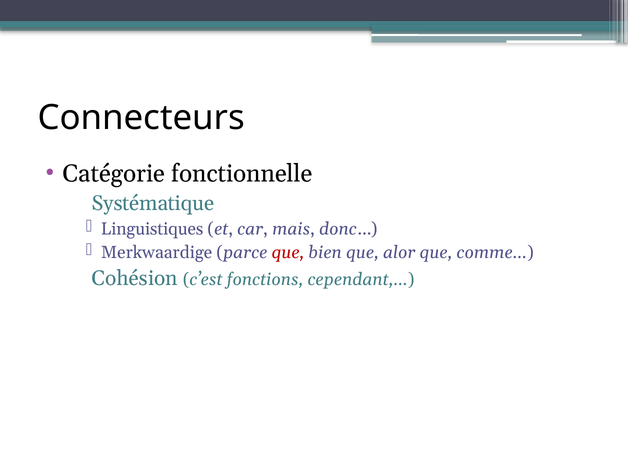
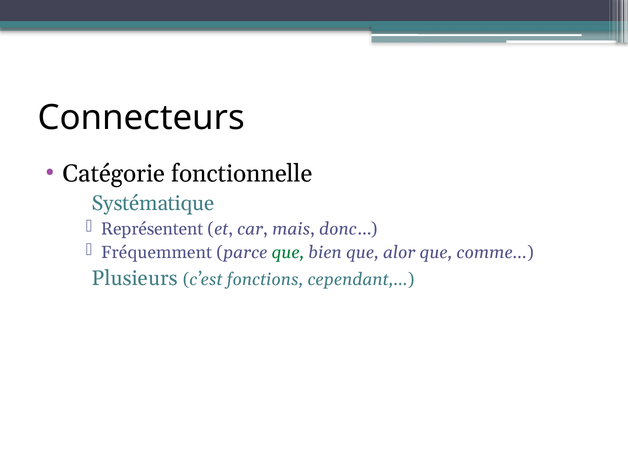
Linguistiques: Linguistiques -> Représentent
Merkwaardige: Merkwaardige -> Fréquemment
que at (288, 253) colour: red -> green
Cohésion: Cohésion -> Plusieurs
